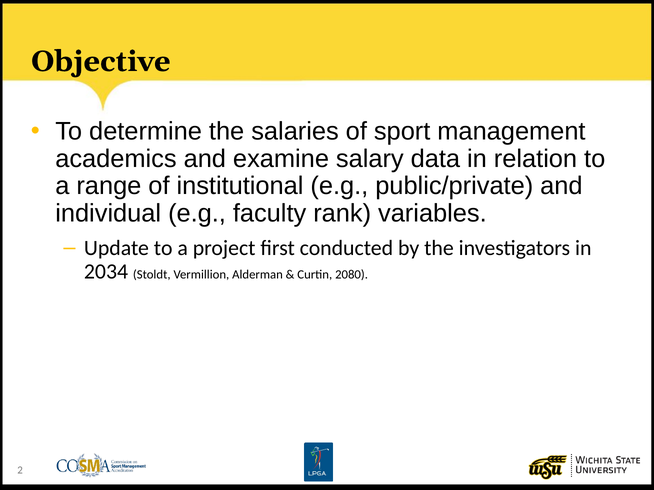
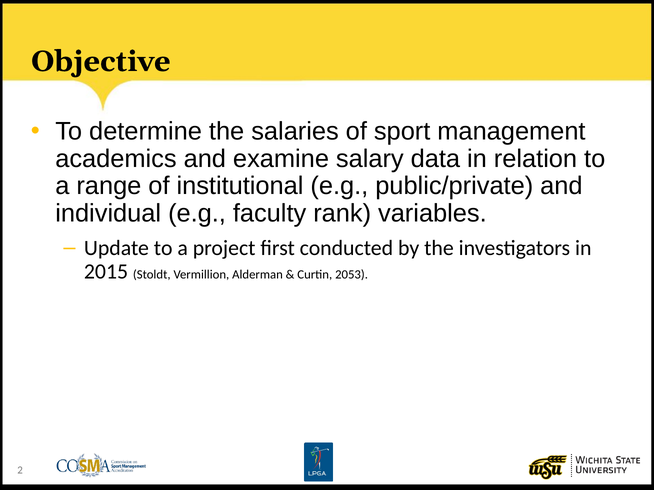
2034: 2034 -> 2015
2080: 2080 -> 2053
